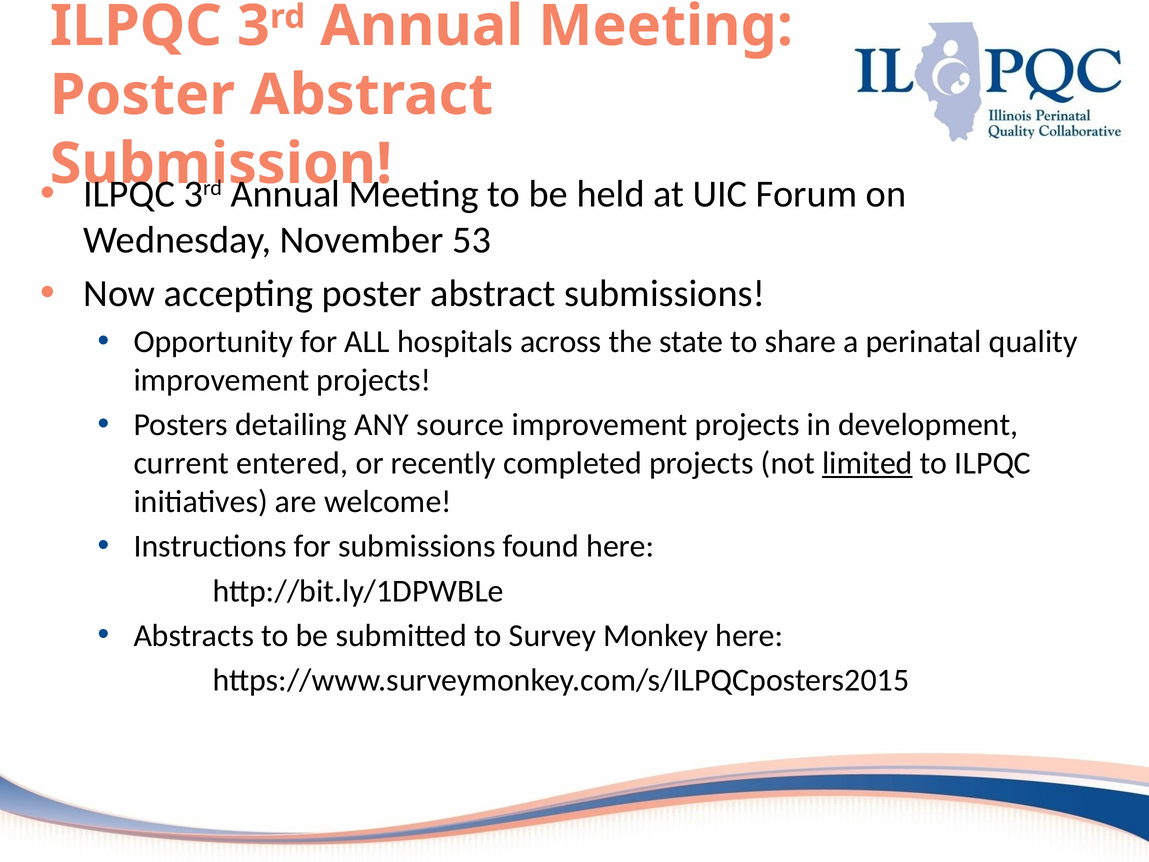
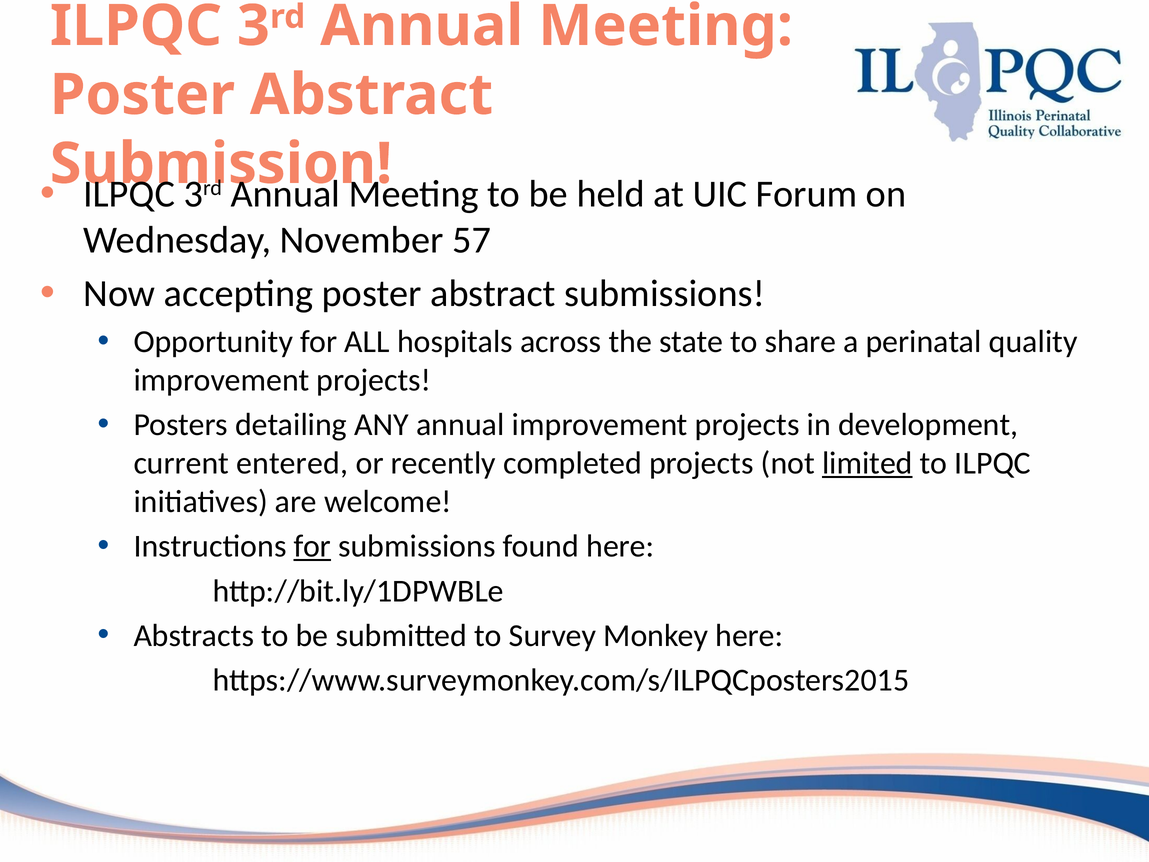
53: 53 -> 57
ANY source: source -> annual
for at (312, 546) underline: none -> present
